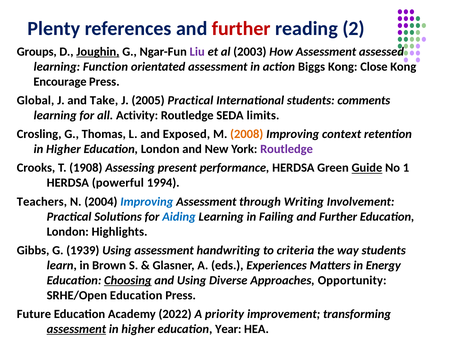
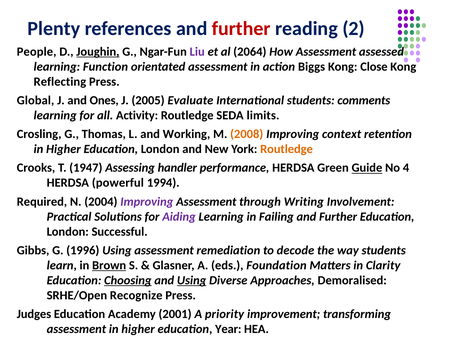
Groups: Groups -> People
2003: 2003 -> 2064
Encourage: Encourage -> Reflecting
Take: Take -> Ones
2005 Practical: Practical -> Evaluate
Exposed: Exposed -> Working
Routledge at (287, 149) colour: purple -> orange
1908: 1908 -> 1947
present: present -> handler
1: 1 -> 4
Teachers: Teachers -> Required
Improving at (147, 201) colour: blue -> purple
Aiding colour: blue -> purple
Highlights: Highlights -> Successful
1939: 1939 -> 1996
handwriting: handwriting -> remediation
criteria: criteria -> decode
Brown underline: none -> present
Experiences: Experiences -> Foundation
Energy: Energy -> Clarity
Using at (192, 280) underline: none -> present
Opportunity: Opportunity -> Demoralised
SRHE/Open Education: Education -> Recognize
Future: Future -> Judges
2022: 2022 -> 2001
assessment at (76, 329) underline: present -> none
